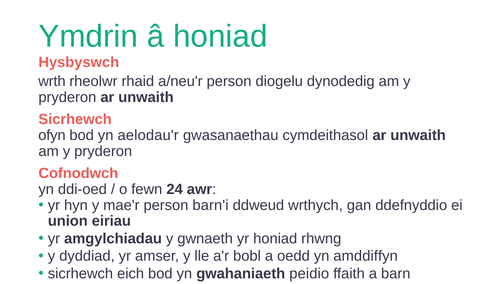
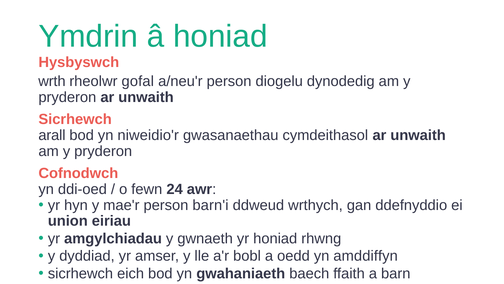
rhaid: rhaid -> gofal
ofyn: ofyn -> arall
aelodau'r: aelodau'r -> niweidio'r
peidio: peidio -> baech
